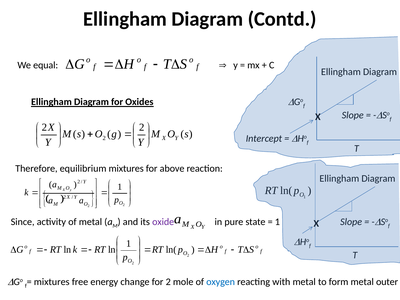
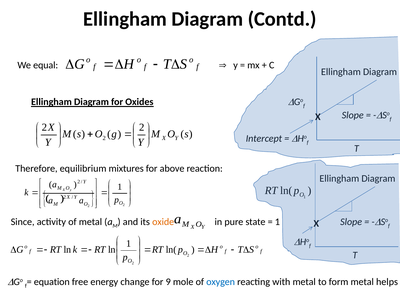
oxide colour: purple -> orange
mixtures at (52, 282): mixtures -> equation
for 2: 2 -> 9
outer: outer -> helps
